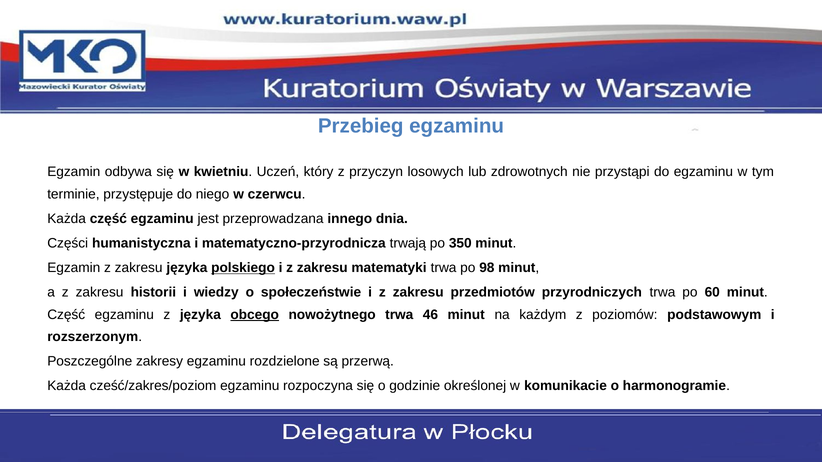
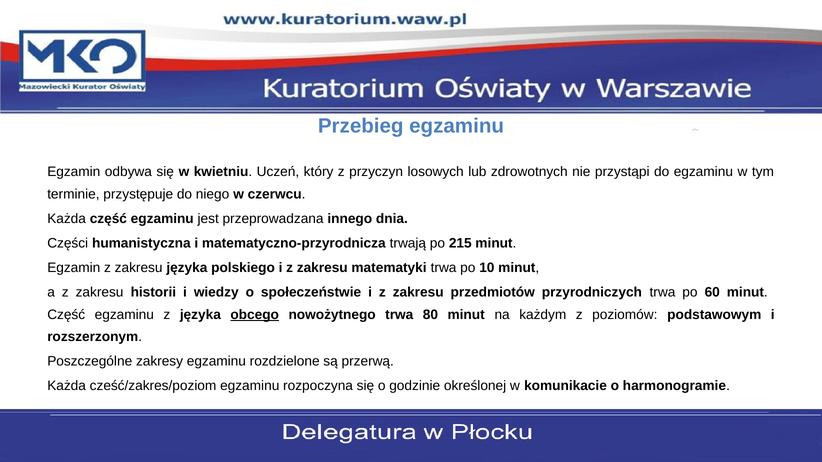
350: 350 -> 215
polskiego underline: present -> none
98: 98 -> 10
46: 46 -> 80
